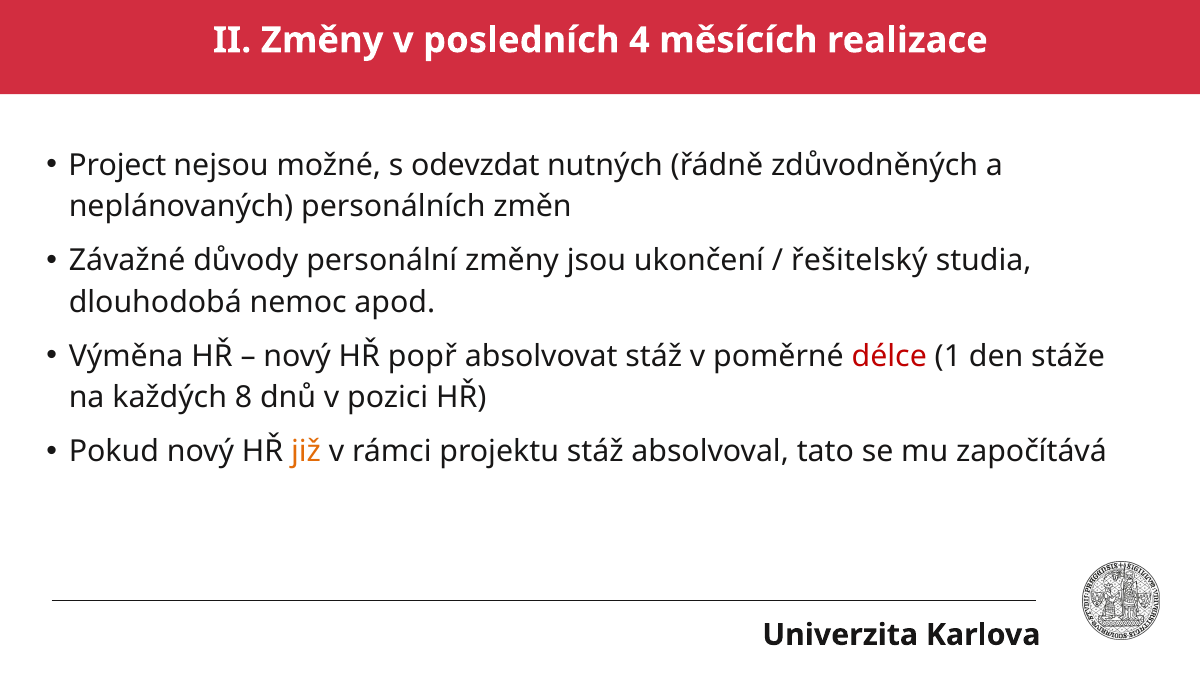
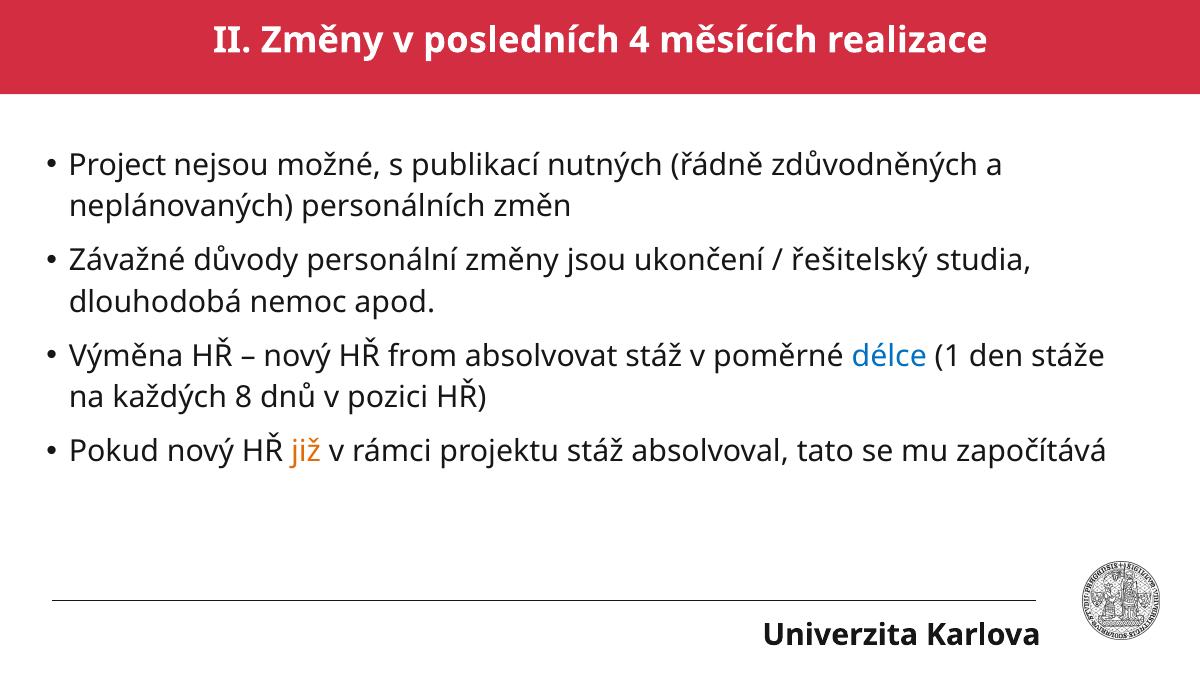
odevzdat: odevzdat -> publikací
popř: popř -> from
délce colour: red -> blue
